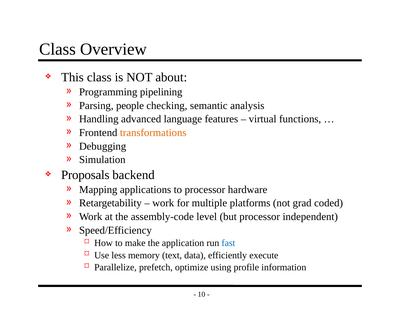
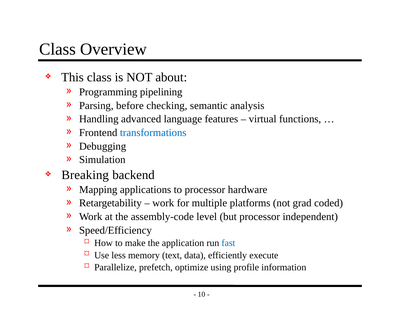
people: people -> before
transformations colour: orange -> blue
Proposals: Proposals -> Breaking
